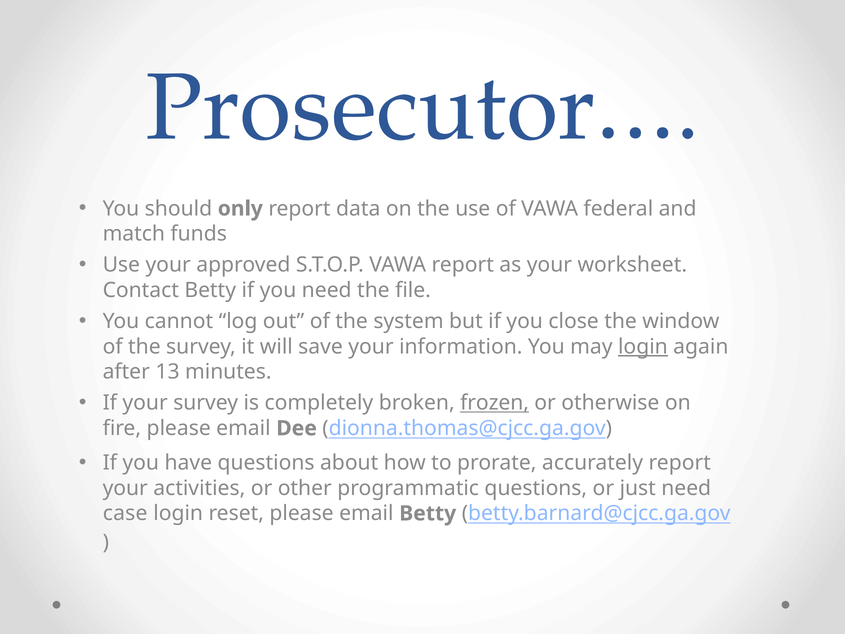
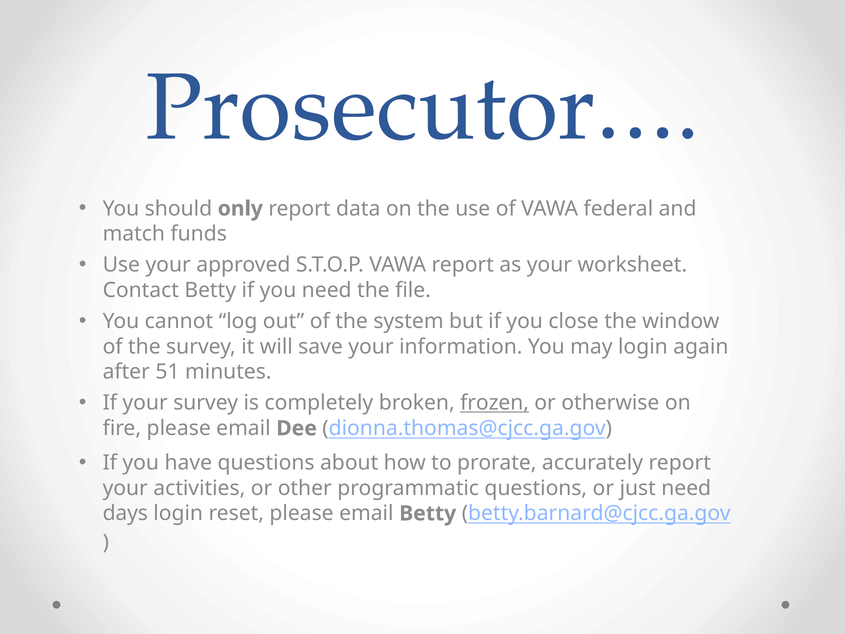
login at (643, 346) underline: present -> none
13: 13 -> 51
case: case -> days
